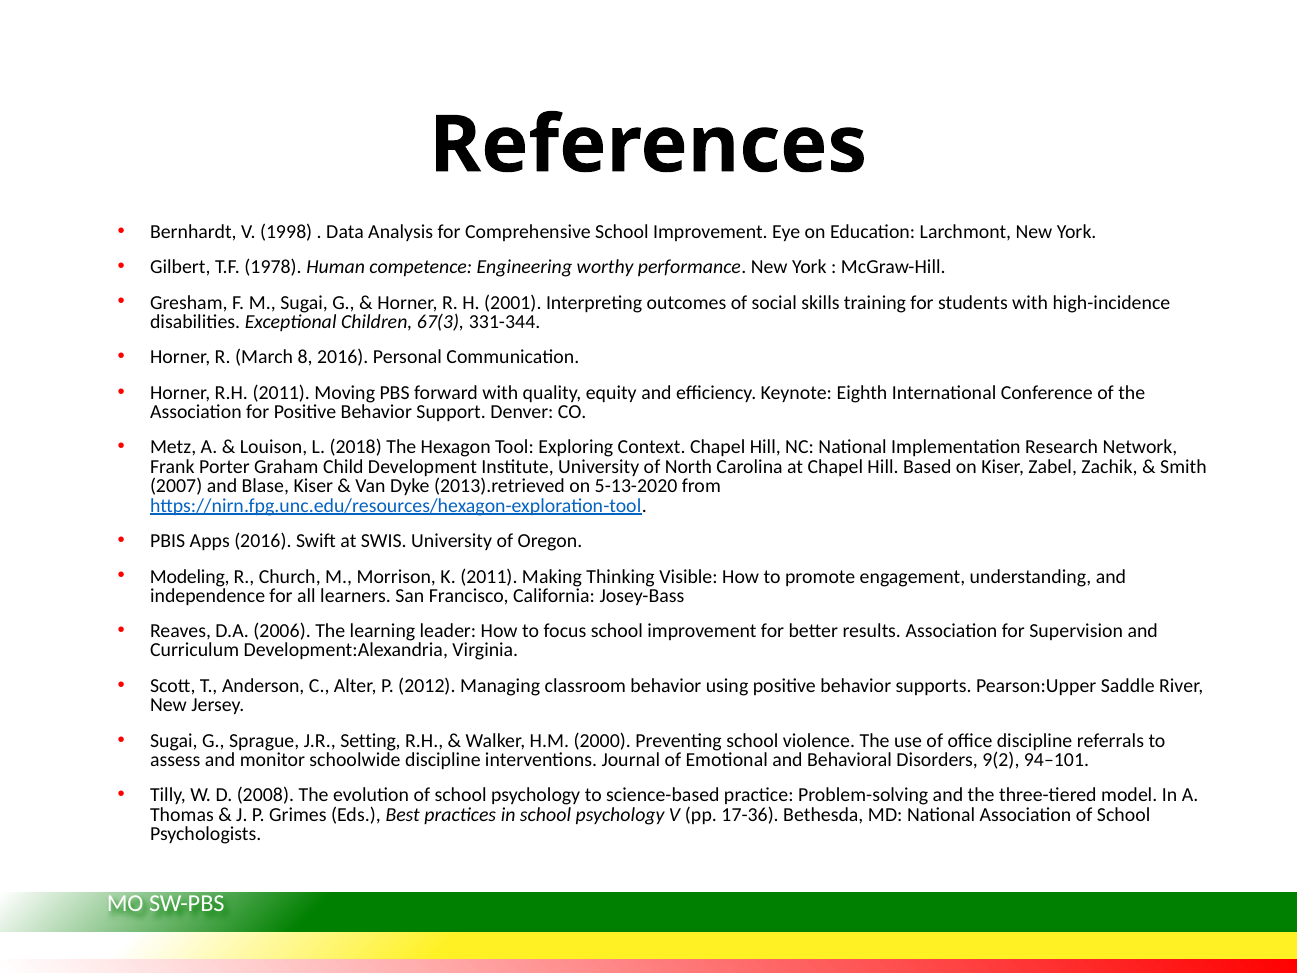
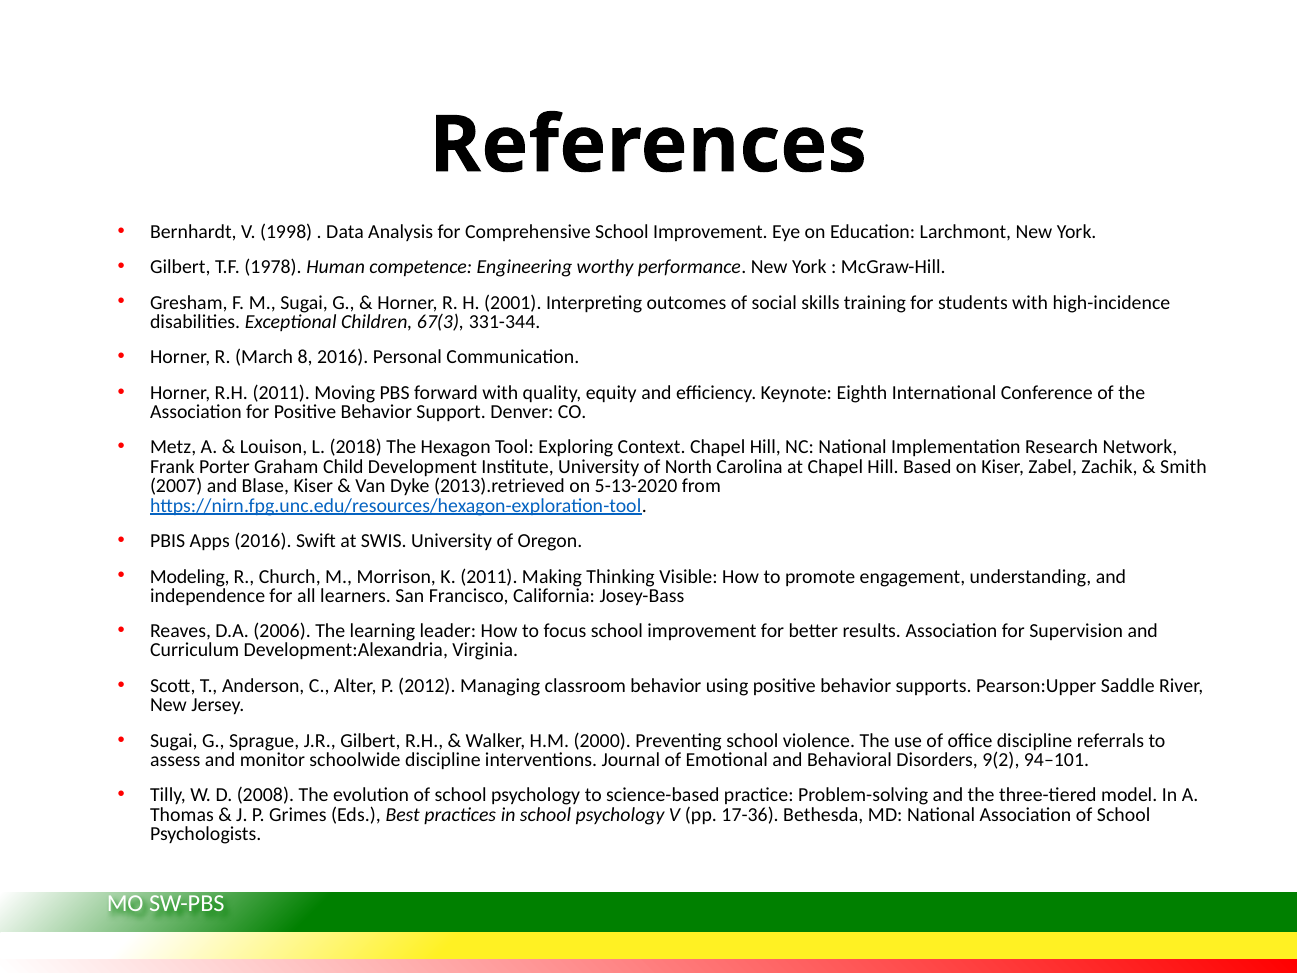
J.R Setting: Setting -> Gilbert
